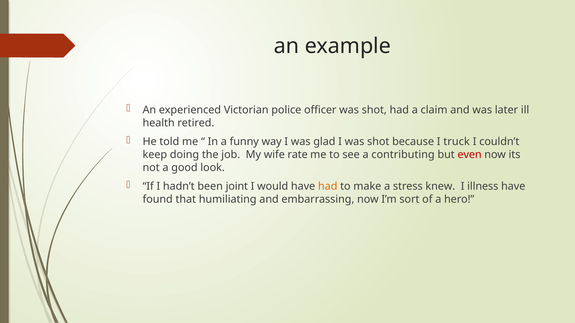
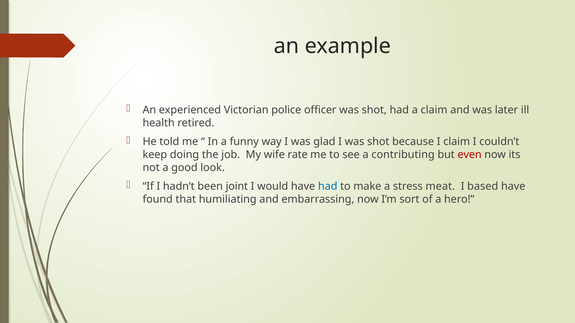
I truck: truck -> claim
had at (328, 187) colour: orange -> blue
knew: knew -> meat
illness: illness -> based
